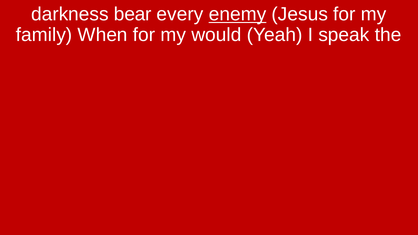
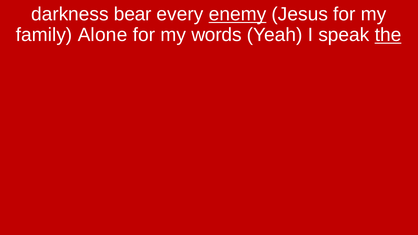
When: When -> Alone
would: would -> words
the underline: none -> present
